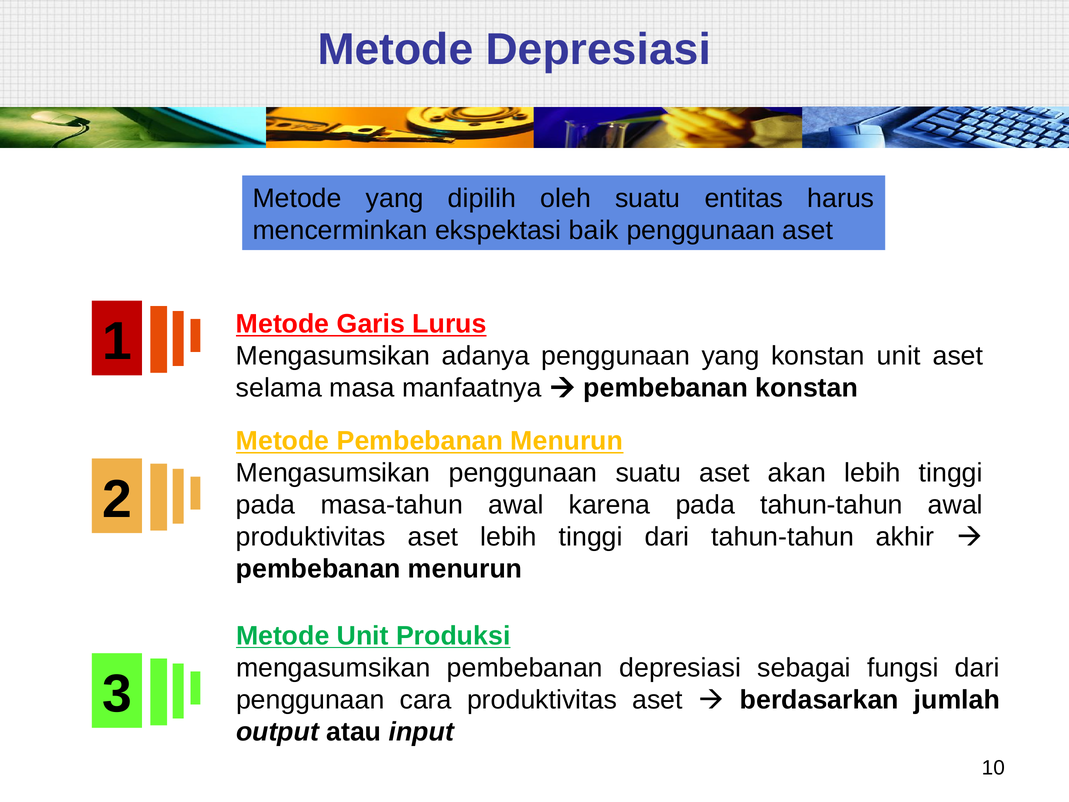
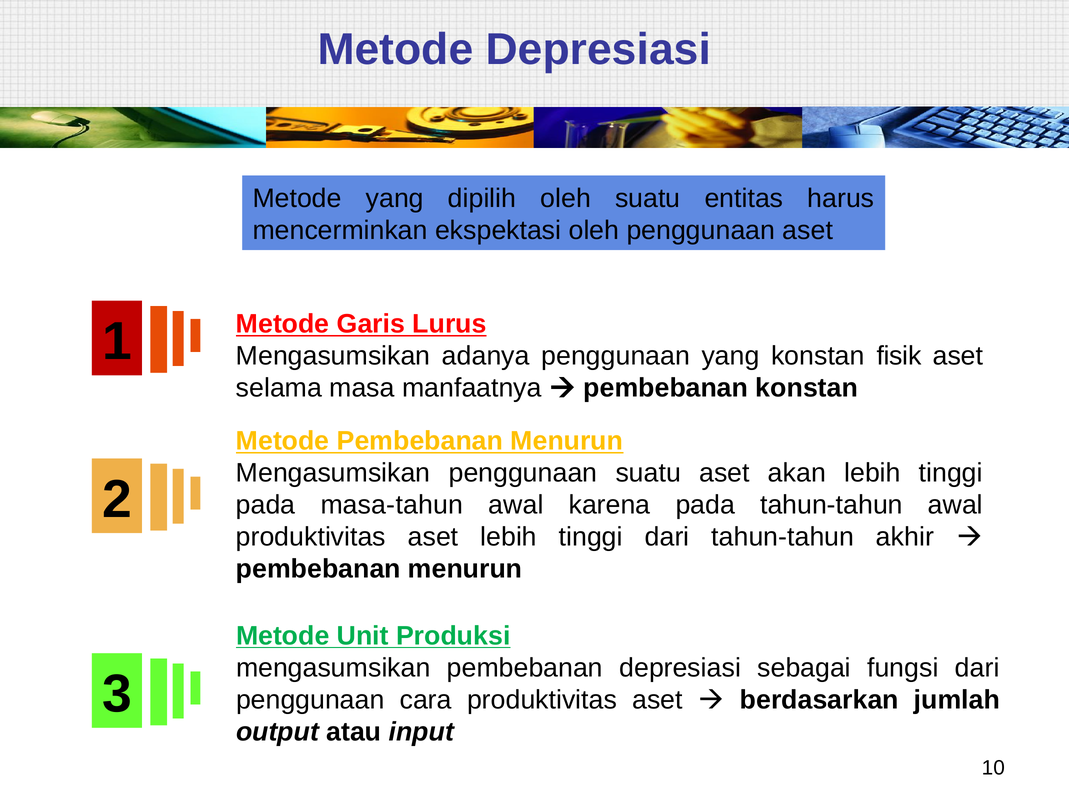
ekspektasi baik: baik -> oleh
konstan unit: unit -> fisik
